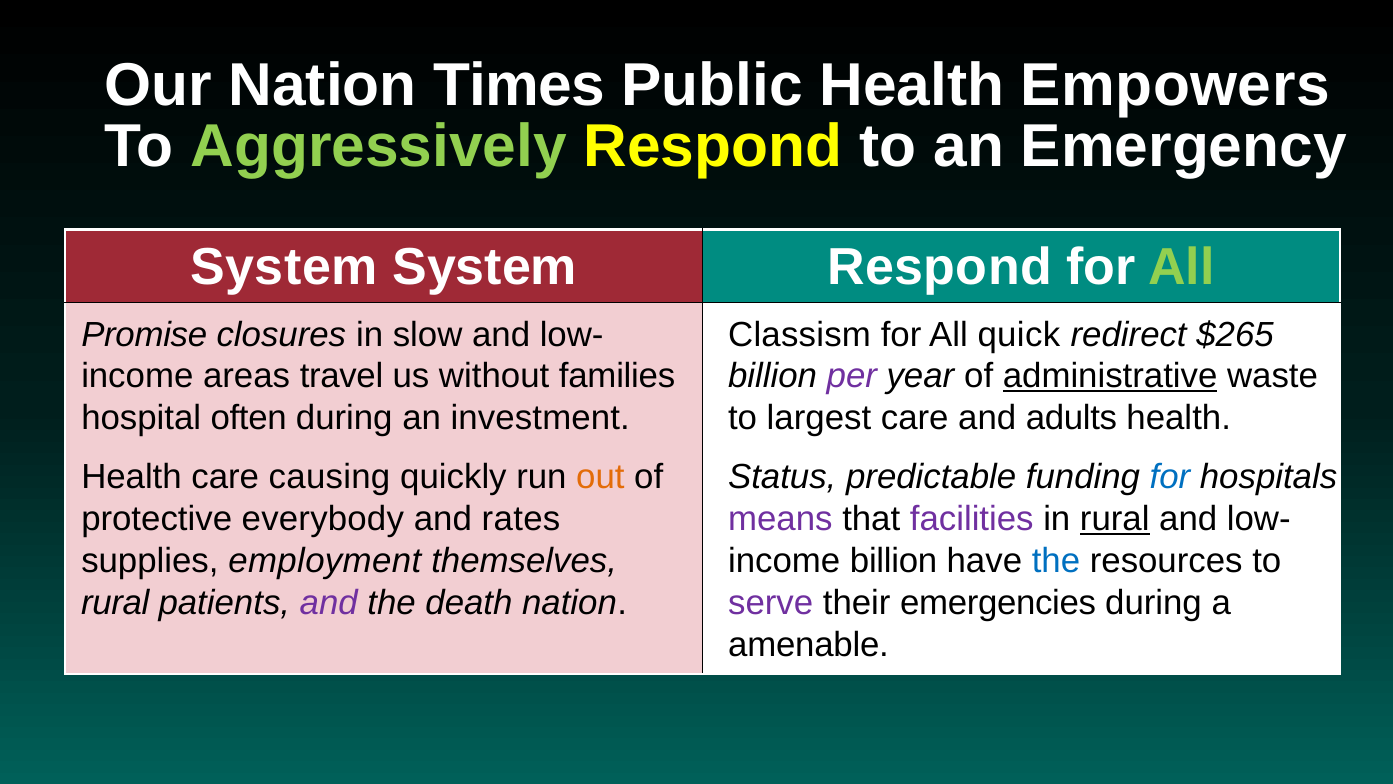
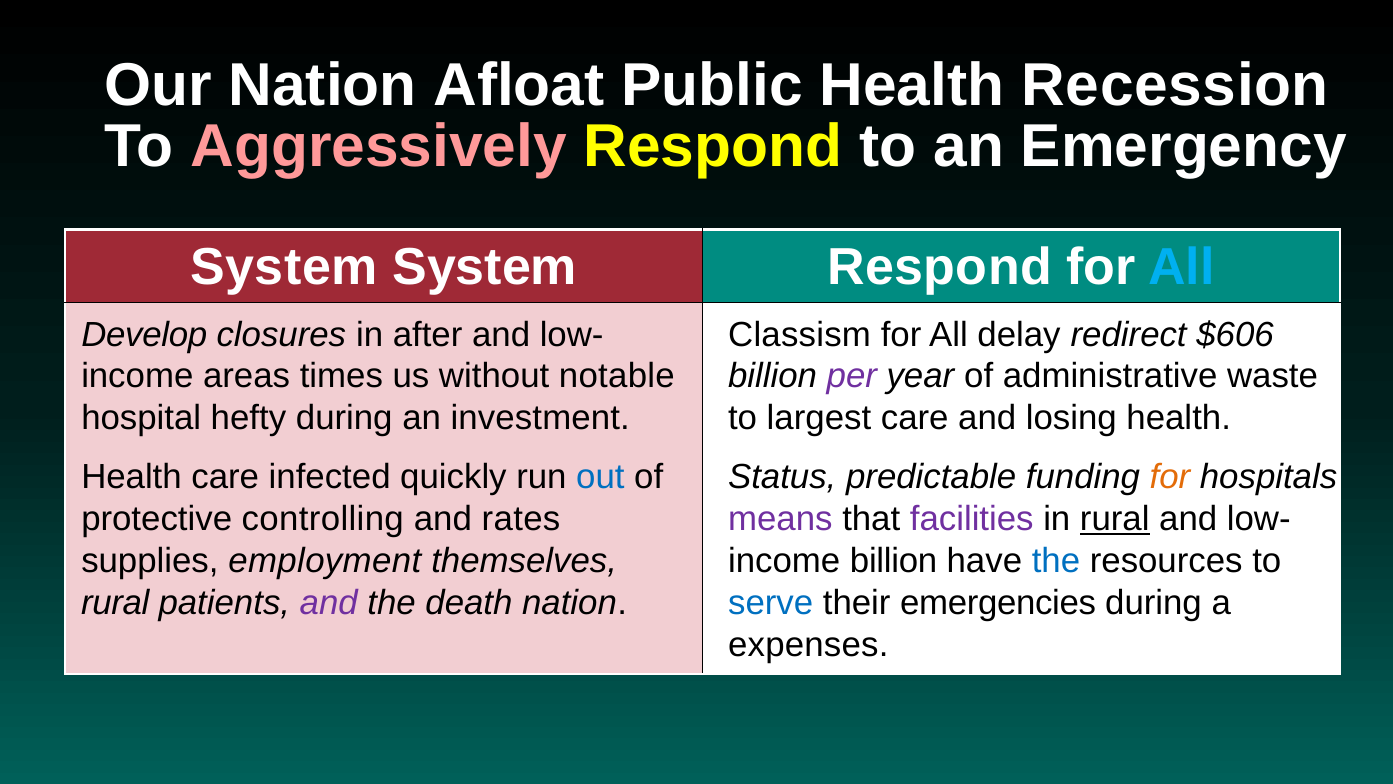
Times: Times -> Afloat
Empowers: Empowers -> Recession
Aggressively colour: light green -> pink
All at (1182, 267) colour: light green -> light blue
Promise: Promise -> Develop
slow: slow -> after
quick: quick -> delay
$265: $265 -> $606
travel: travel -> times
families: families -> notable
administrative underline: present -> none
often: often -> hefty
adults: adults -> losing
for at (1170, 477) colour: blue -> orange
causing: causing -> infected
out colour: orange -> blue
everybody: everybody -> controlling
serve colour: purple -> blue
amenable: amenable -> expenses
